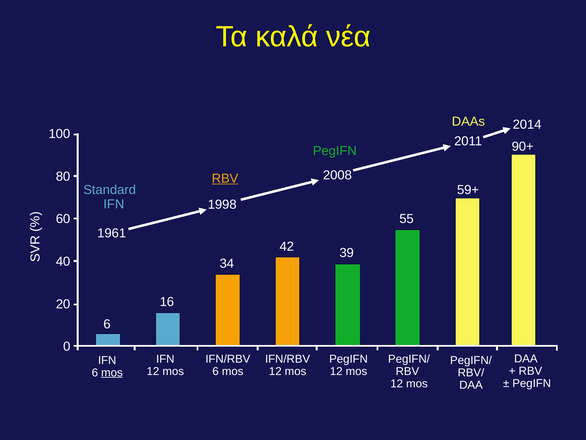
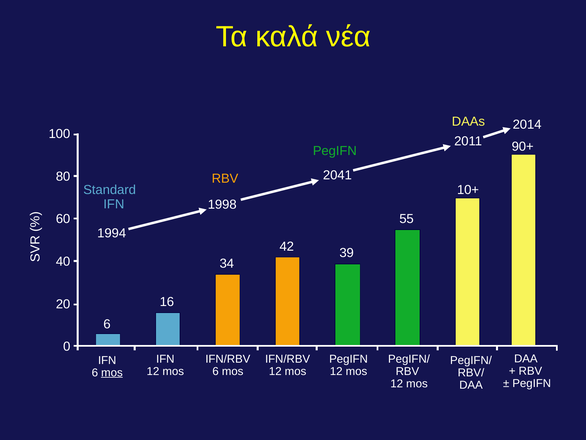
2008: 2008 -> 2041
RBV at (225, 178) underline: present -> none
59+: 59+ -> 10+
1961: 1961 -> 1994
